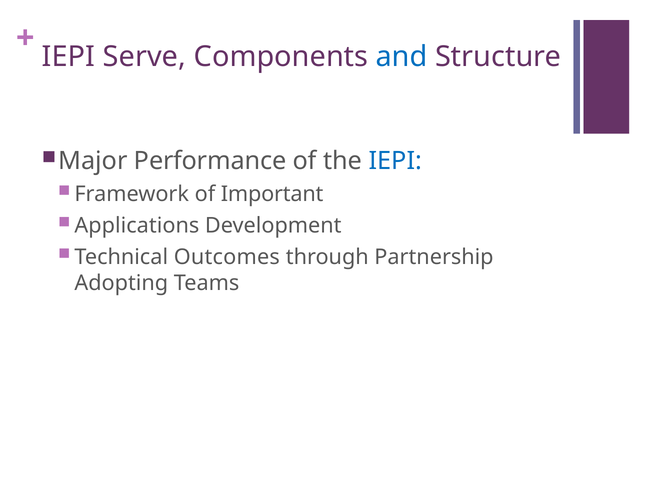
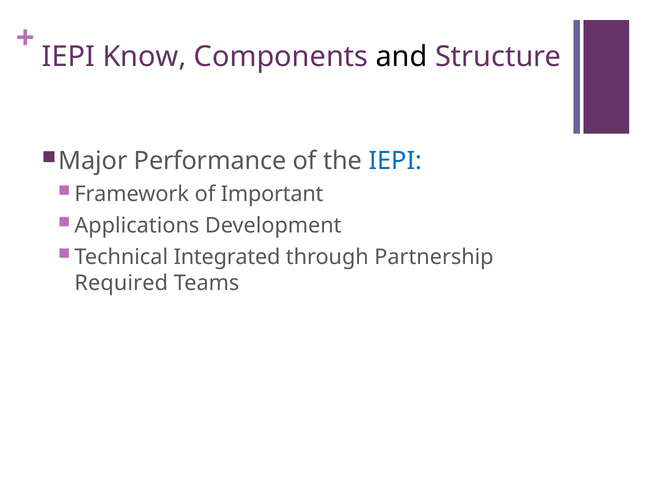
Serve: Serve -> Know
and colour: blue -> black
Outcomes: Outcomes -> Integrated
Adopting: Adopting -> Required
